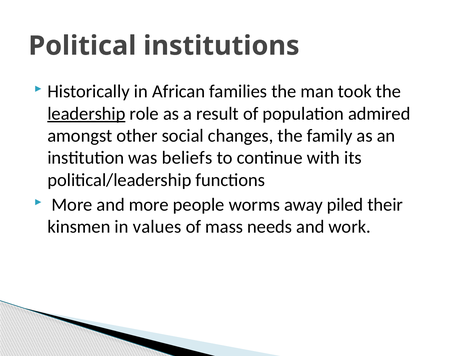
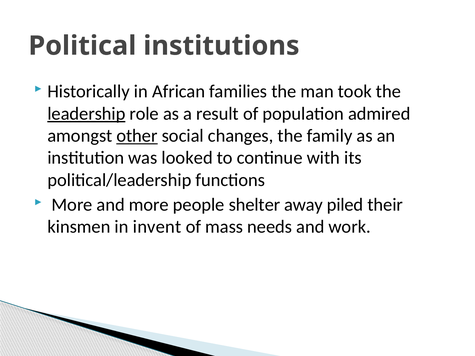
other underline: none -> present
beliefs: beliefs -> looked
worms: worms -> shelter
values: values -> invent
